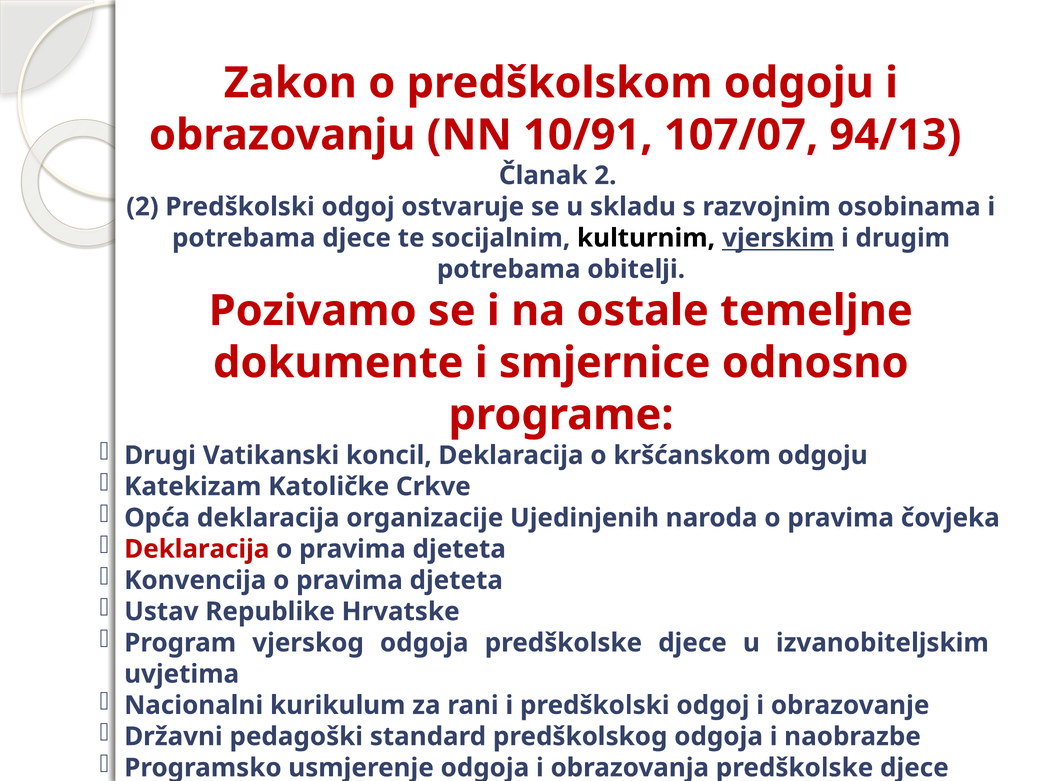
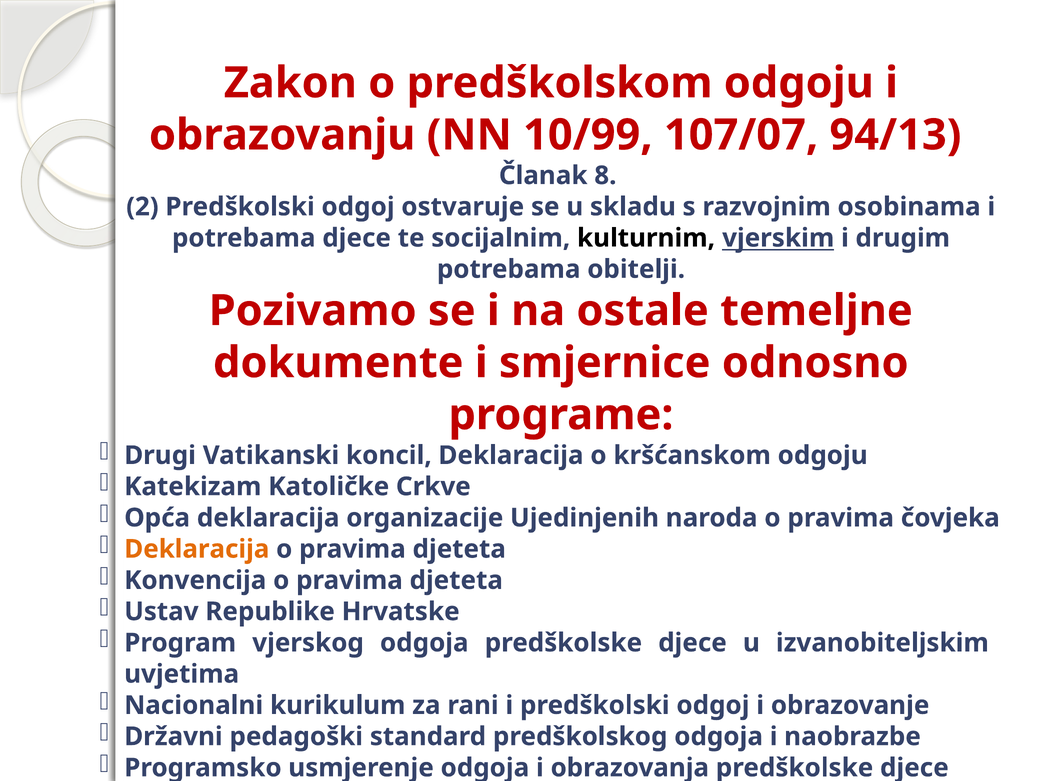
10/91: 10/91 -> 10/99
Članak 2: 2 -> 8
Deklaracija at (197, 549) colour: red -> orange
